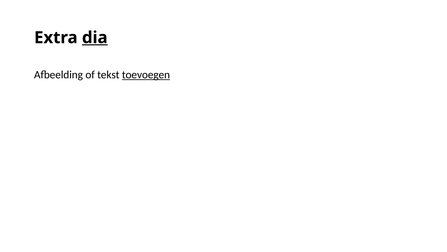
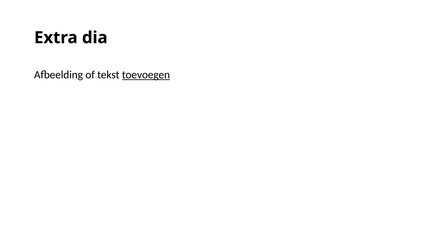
dia underline: present -> none
